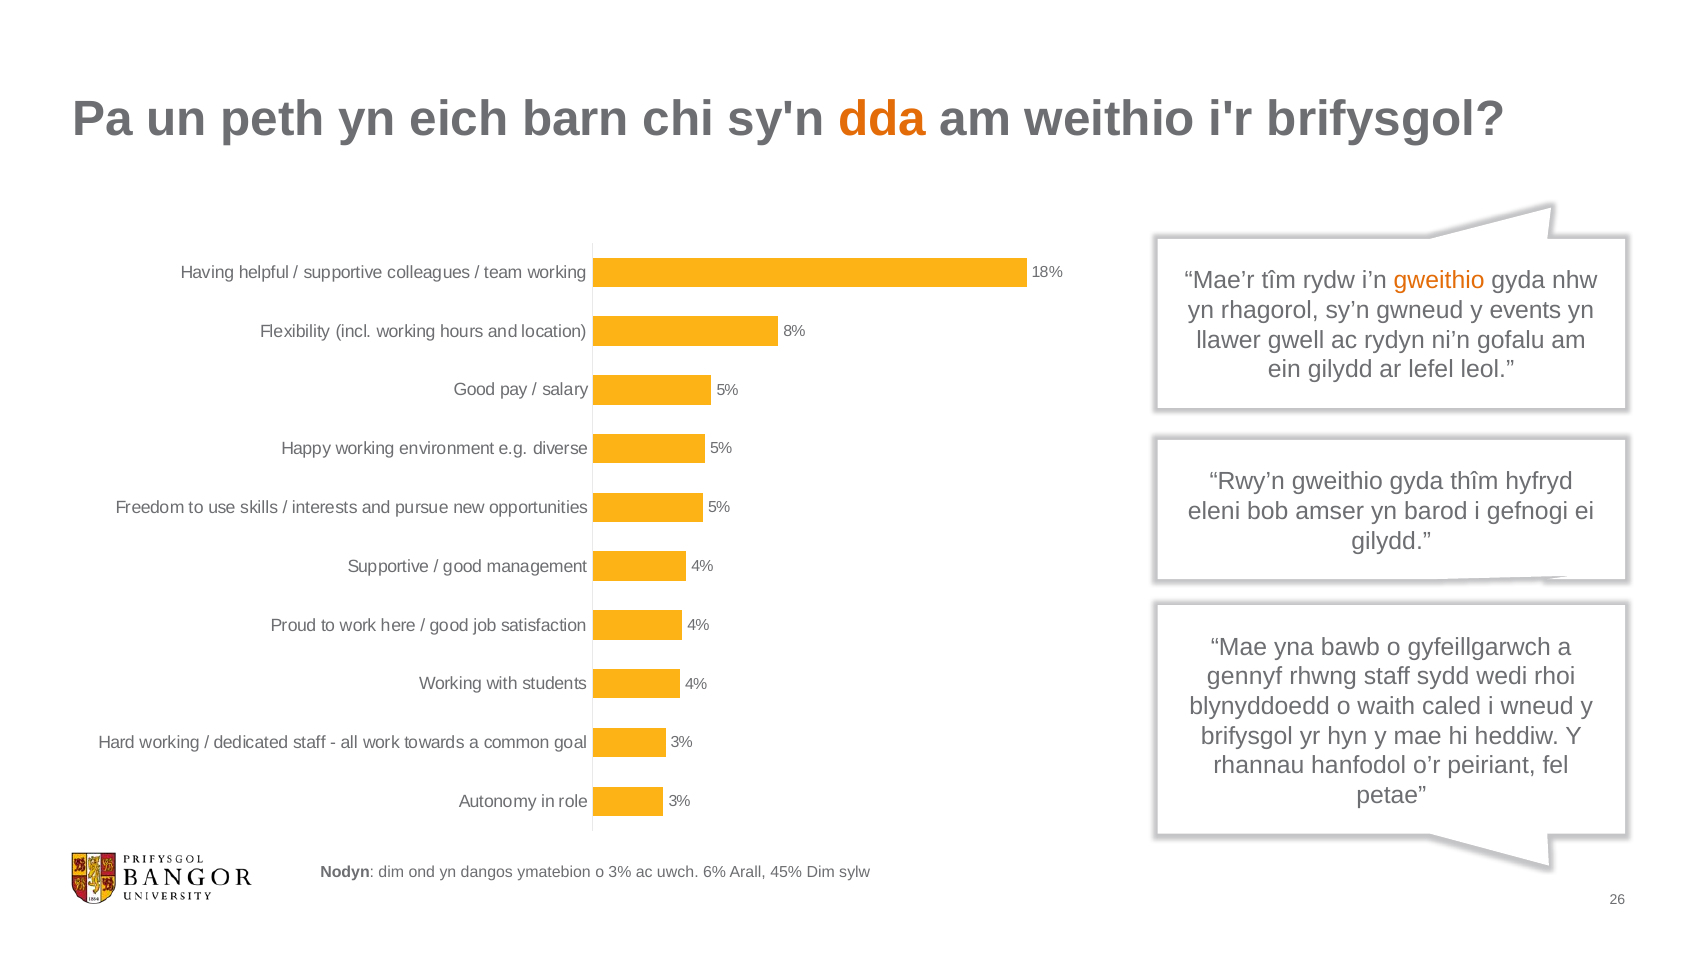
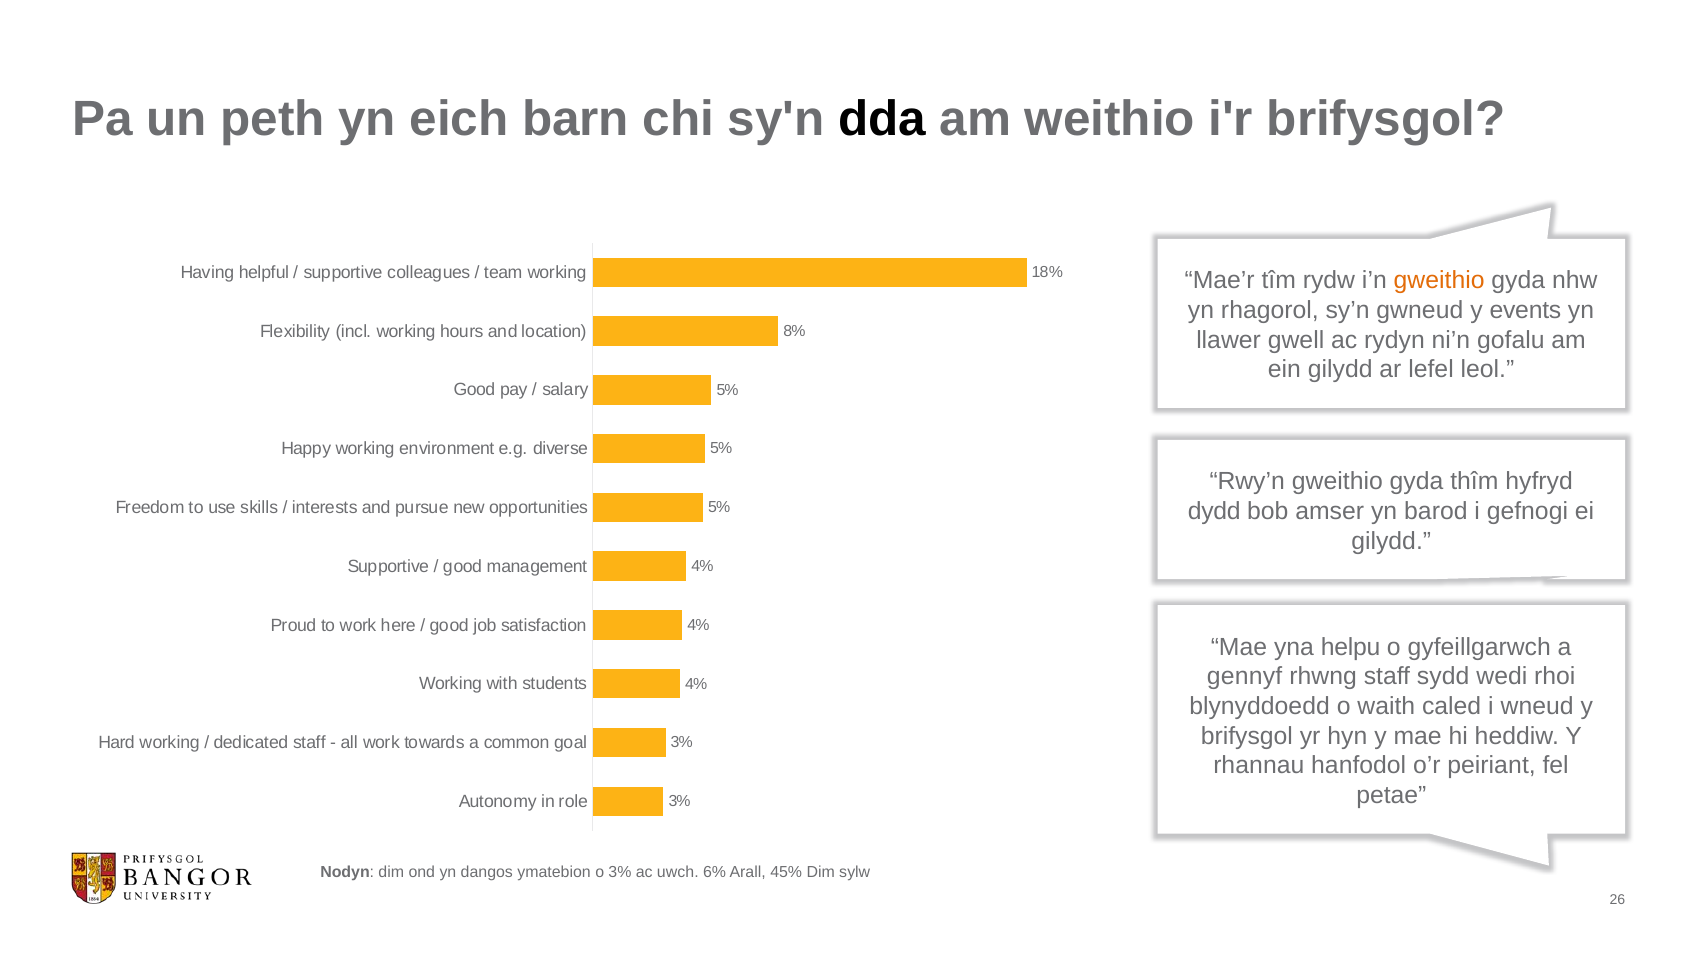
dda colour: orange -> black
eleni: eleni -> dydd
bawb: bawb -> helpu
